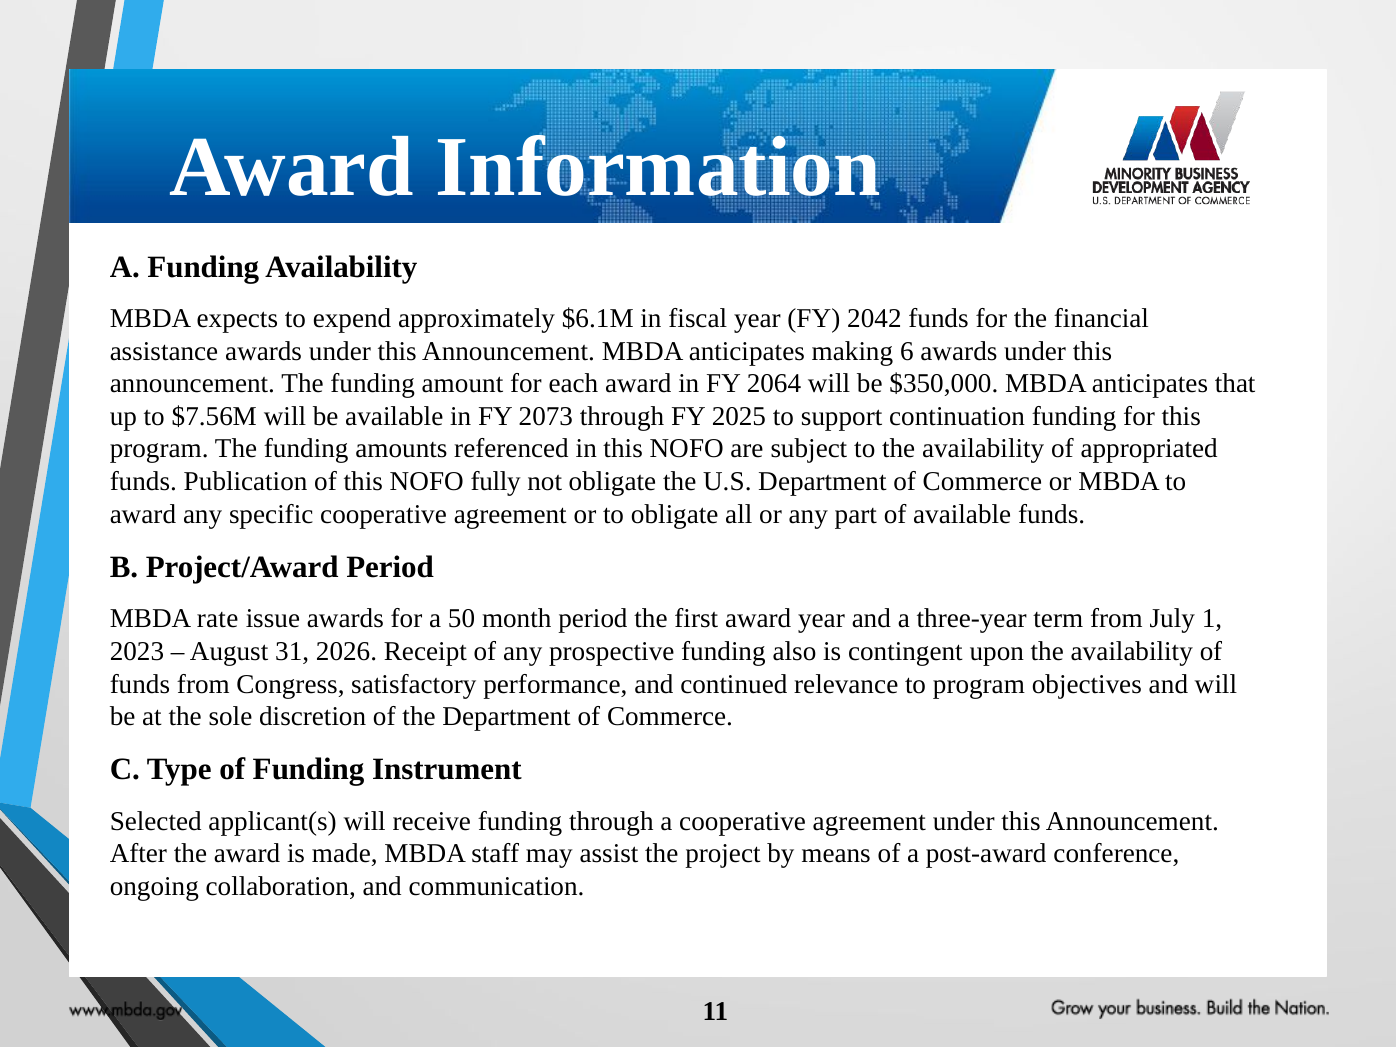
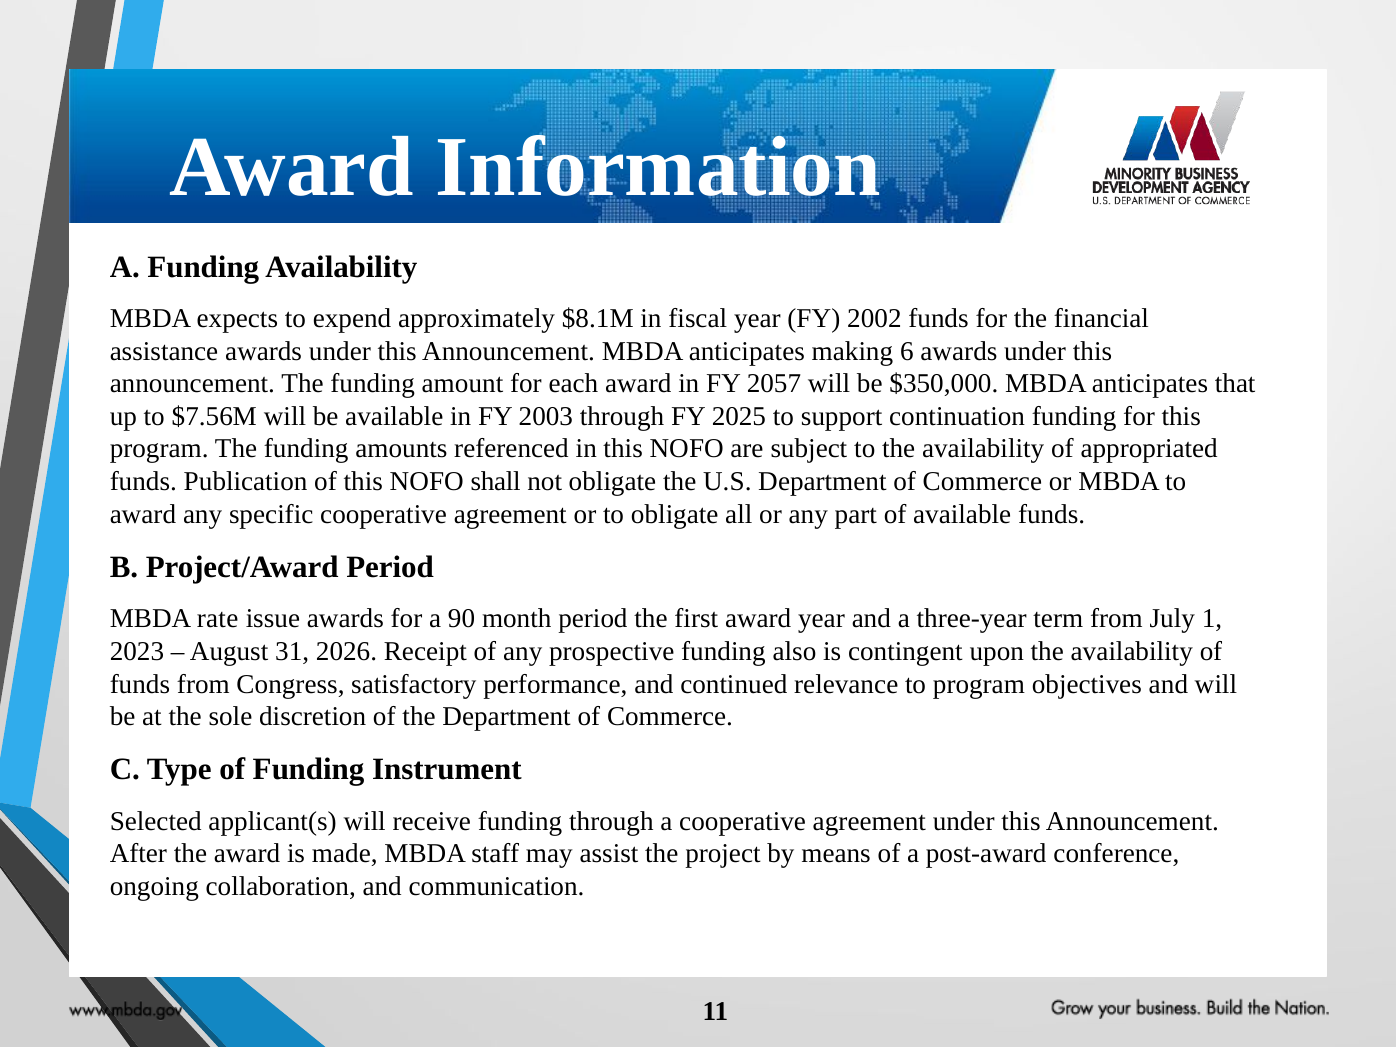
$6.1M: $6.1M -> $8.1M
2042: 2042 -> 2002
2064: 2064 -> 2057
2073: 2073 -> 2003
fully: fully -> shall
50: 50 -> 90
